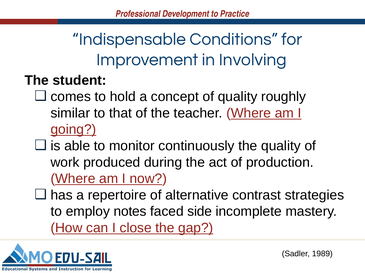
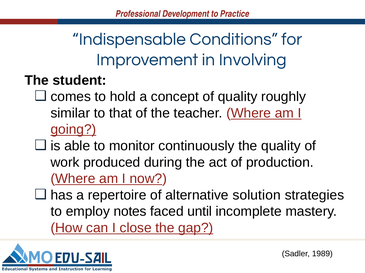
contrast: contrast -> solution
side: side -> until
